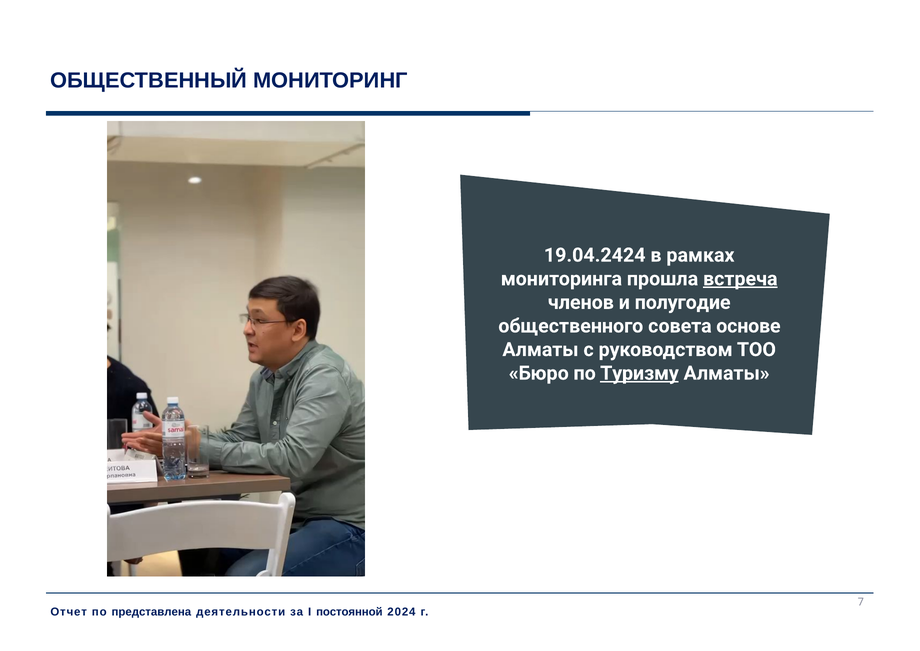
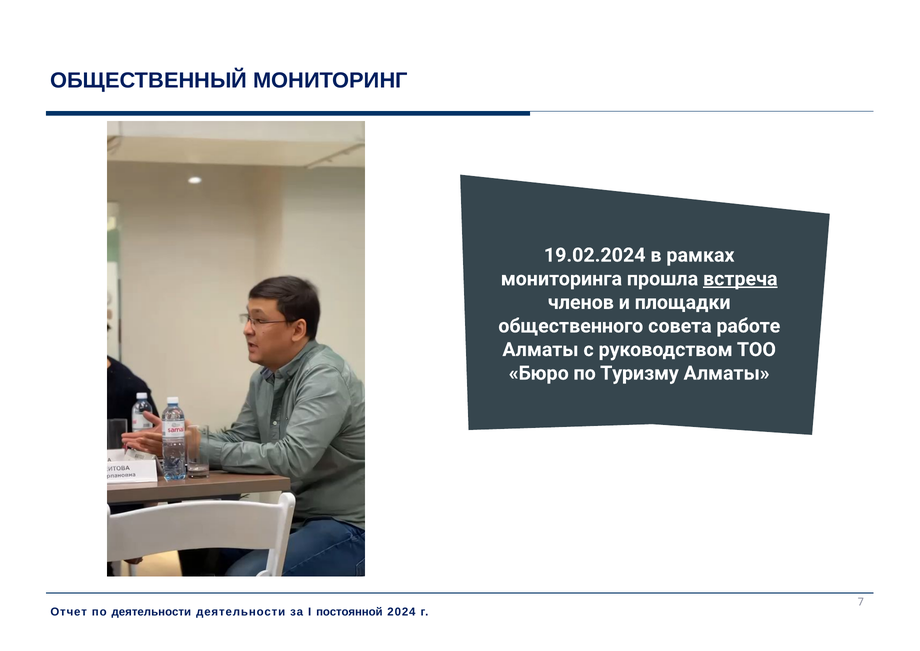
19.04.2424: 19.04.2424 -> 19.02.2024
полугодие: полугодие -> площадки
основе: основе -> работе
Туризму underline: present -> none
по представлена: представлена -> деятельности
